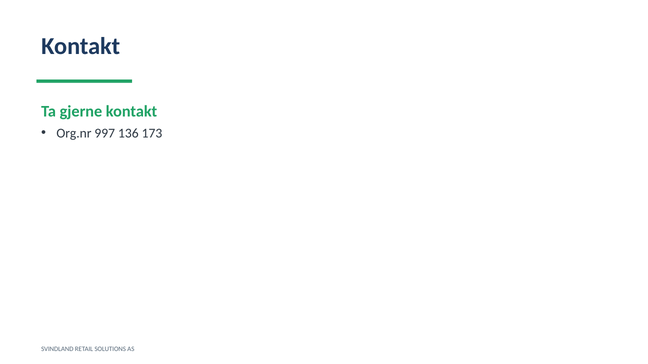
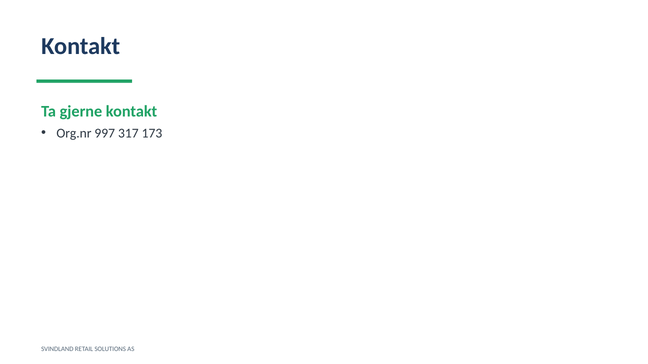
136: 136 -> 317
